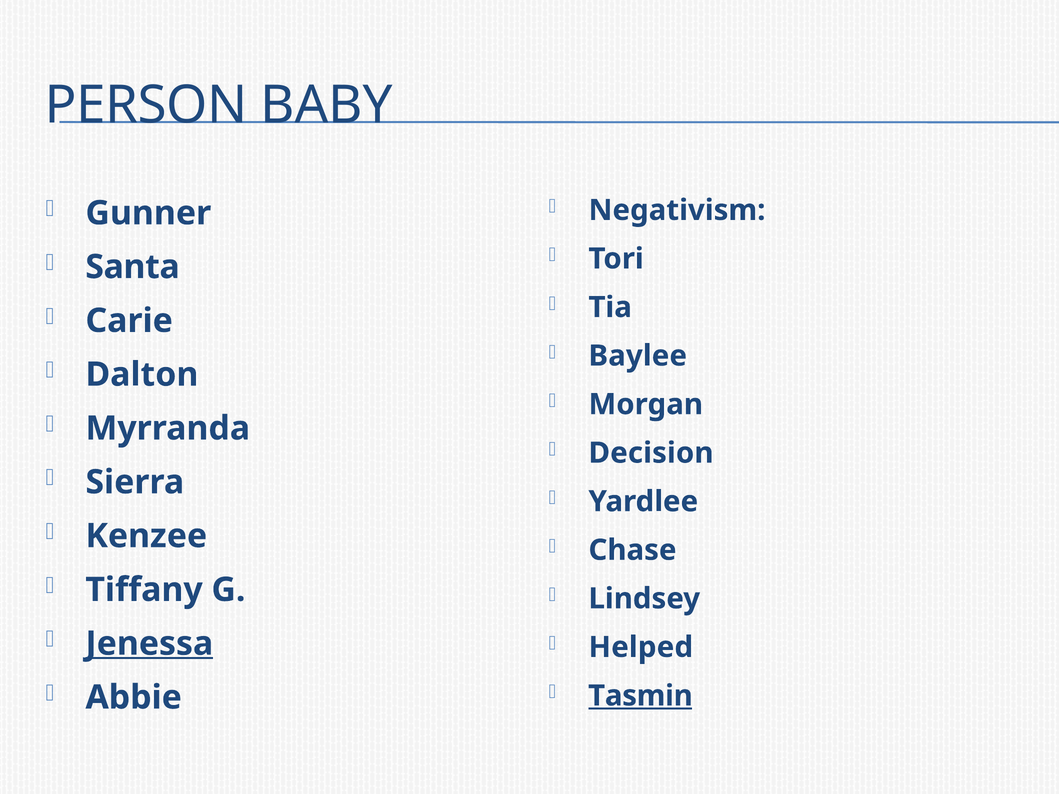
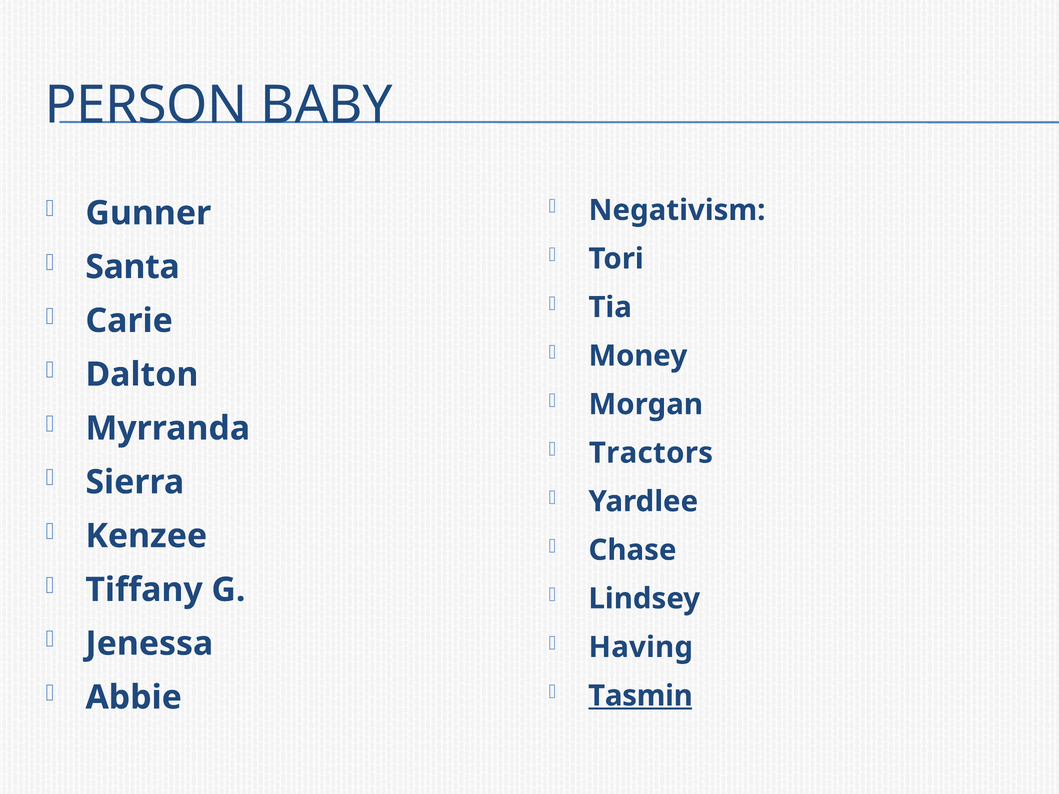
Baylee: Baylee -> Money
Decision: Decision -> Tractors
Jenessa underline: present -> none
Helped: Helped -> Having
